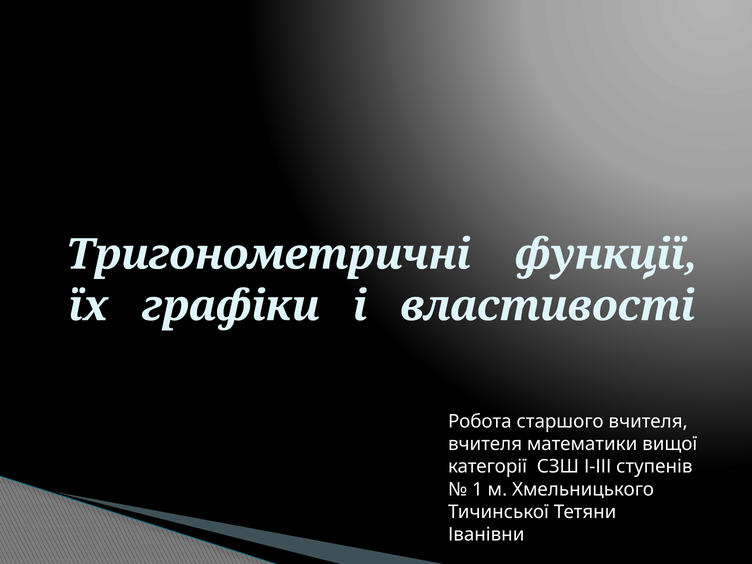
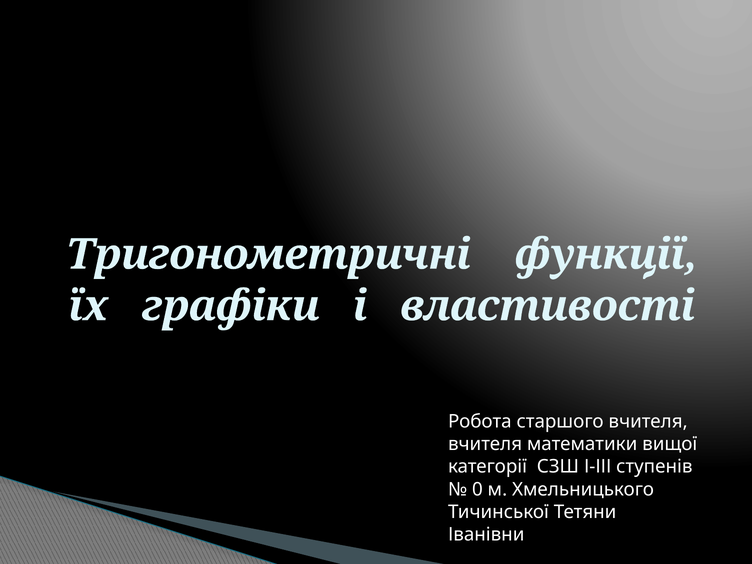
1: 1 -> 0
